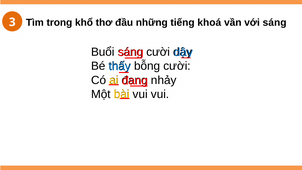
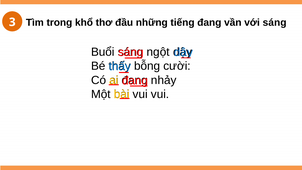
tiếng khoá: khoá -> đang
cười at (158, 52): cười -> ngột
